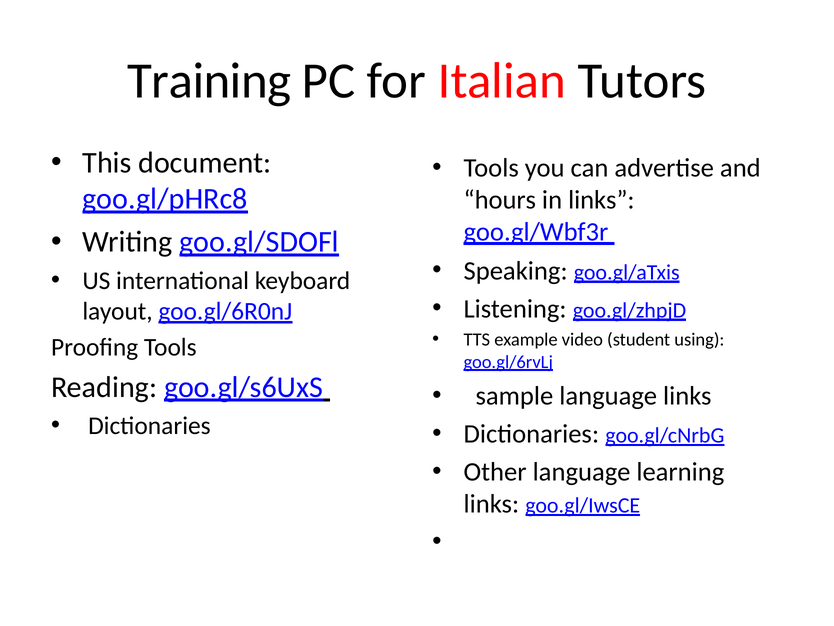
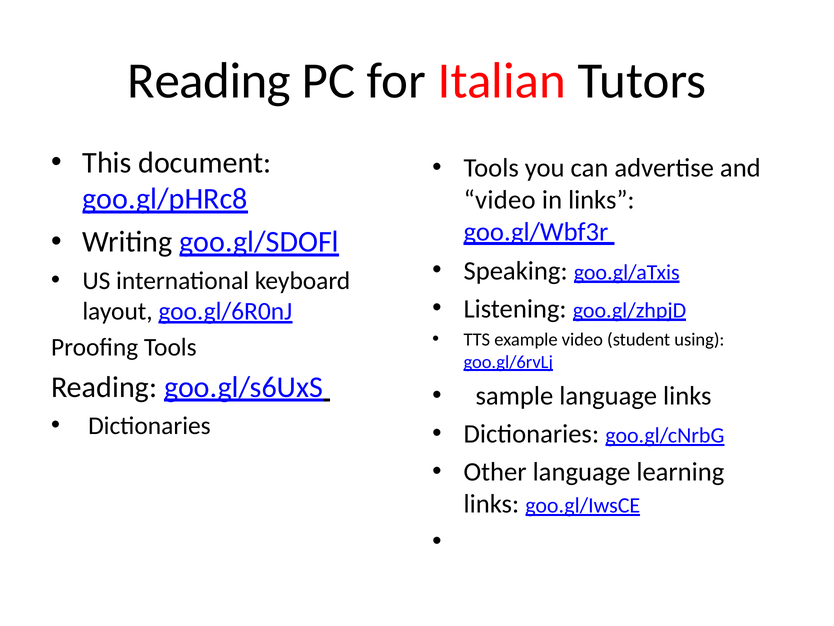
Training at (209, 81): Training -> Reading
hours at (500, 200): hours -> video
